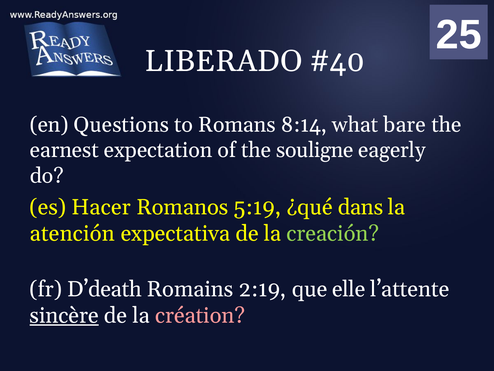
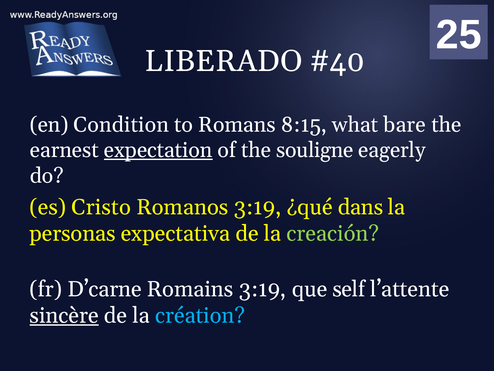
Questions: Questions -> Condition
8:14: 8:14 -> 8:15
expectation underline: none -> present
Hacer: Hacer -> Cristo
Romanos 5:19: 5:19 -> 3:19
atención: atención -> personas
D’death: D’death -> D’carne
Romains 2:19: 2:19 -> 3:19
elle: elle -> self
création colour: pink -> light blue
